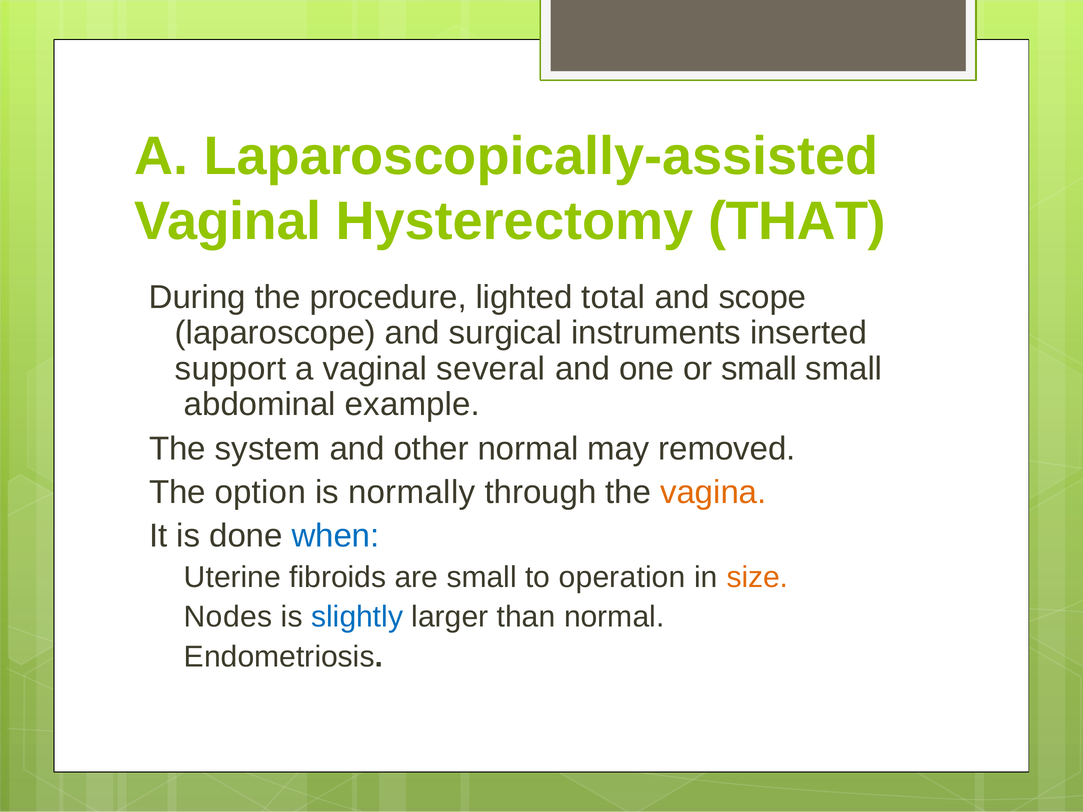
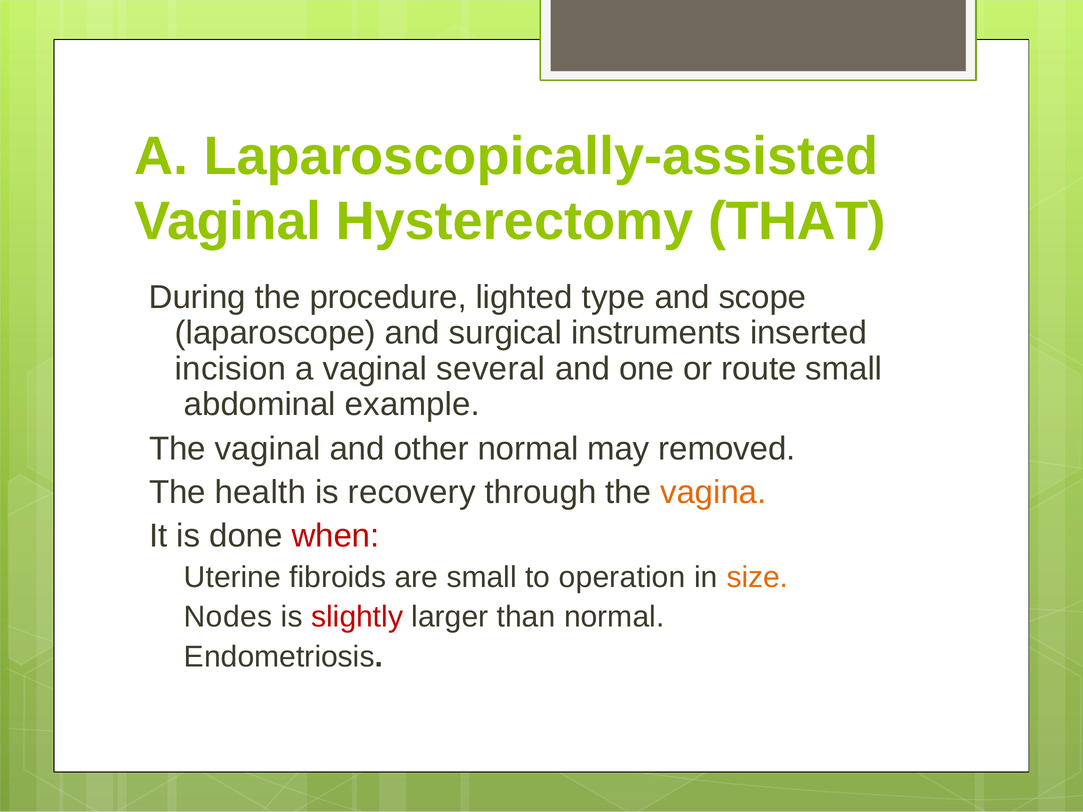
total: total -> type
support: support -> incision
or small: small -> route
The system: system -> vaginal
option: option -> health
normally: normally -> recovery
when colour: blue -> red
slightly colour: blue -> red
